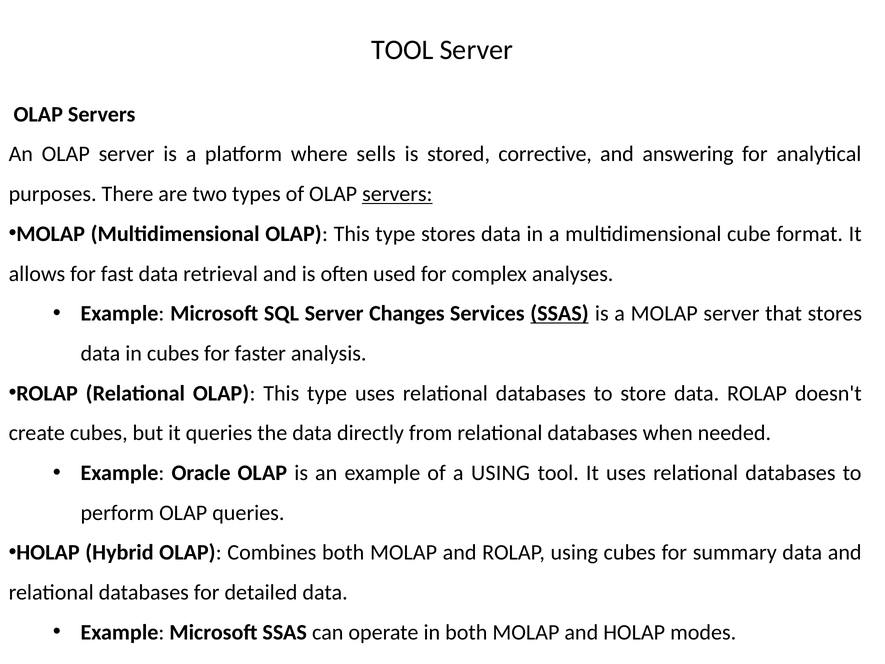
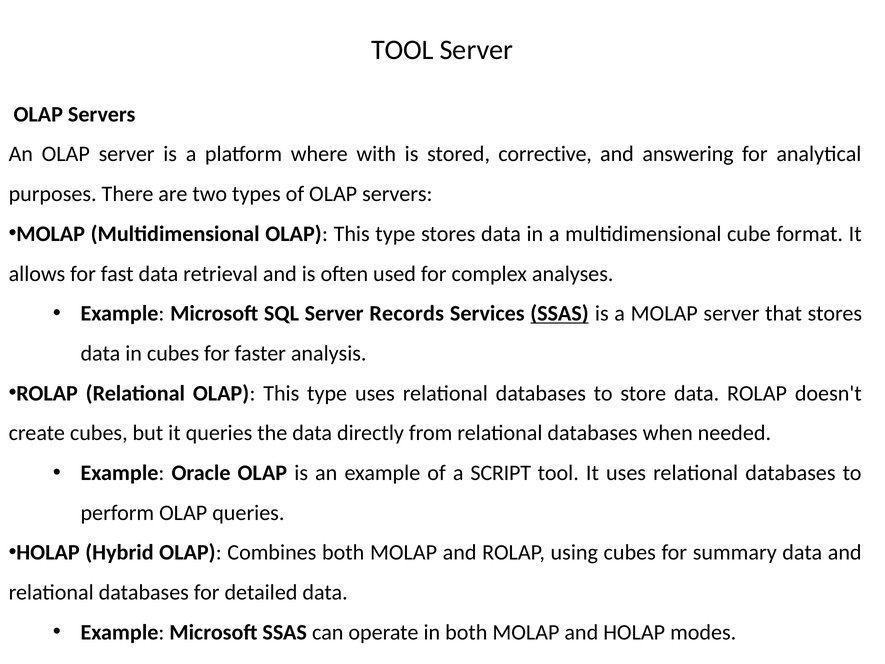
sells: sells -> with
servers at (397, 194) underline: present -> none
Changes: Changes -> Records
a USING: USING -> SCRIPT
